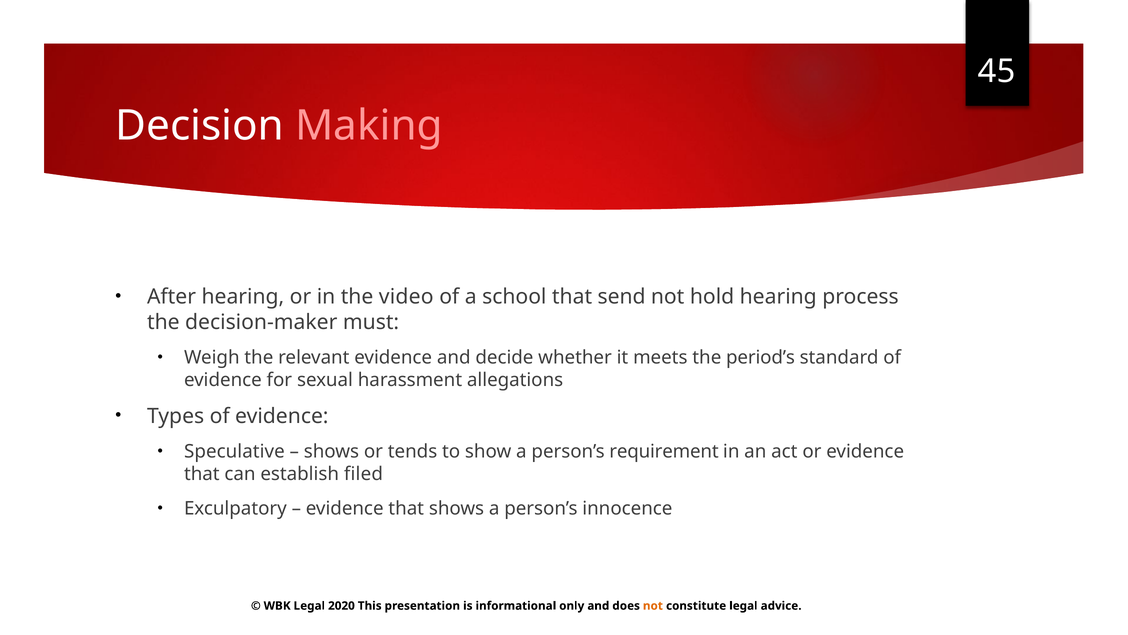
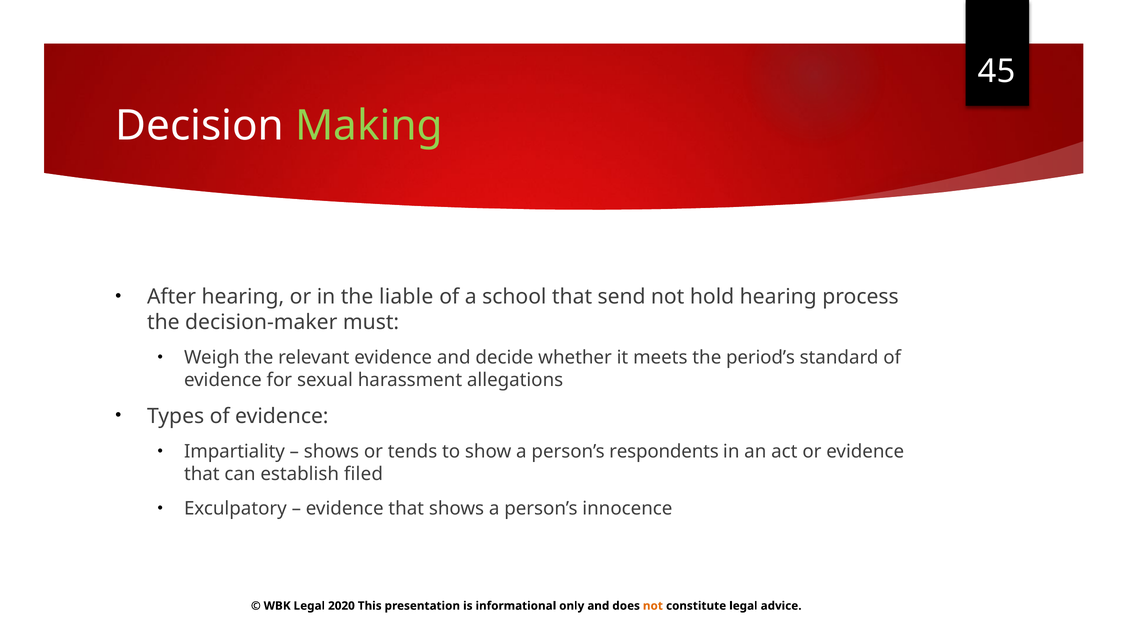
Making colour: pink -> light green
video: video -> liable
Speculative: Speculative -> Impartiality
requirement: requirement -> respondents
